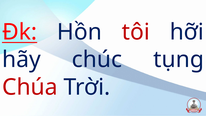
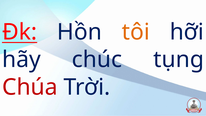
tôi colour: red -> orange
